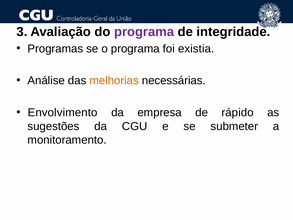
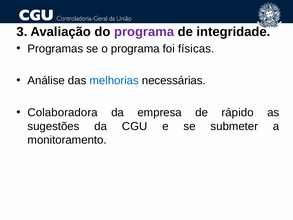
existia: existia -> físicas
melhorias colour: orange -> blue
Envolvimento: Envolvimento -> Colaboradora
